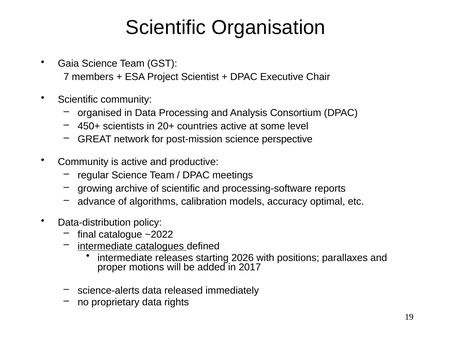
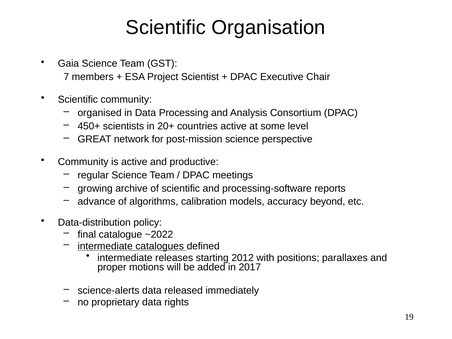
optimal: optimal -> beyond
2026: 2026 -> 2012
